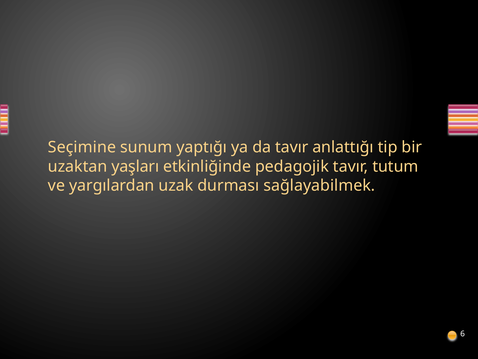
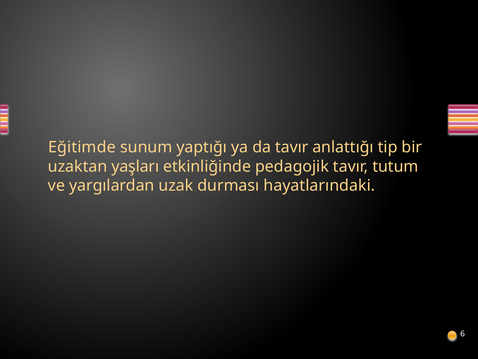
Seçimine: Seçimine -> Eğitimde
sağlayabilmek: sağlayabilmek -> hayatlarındaki
